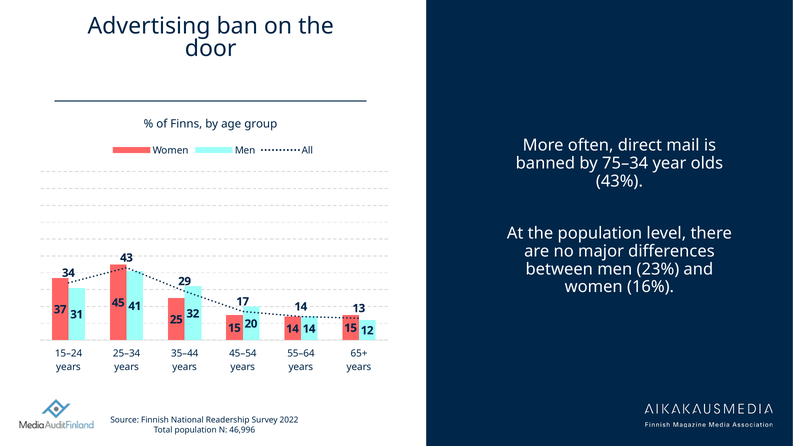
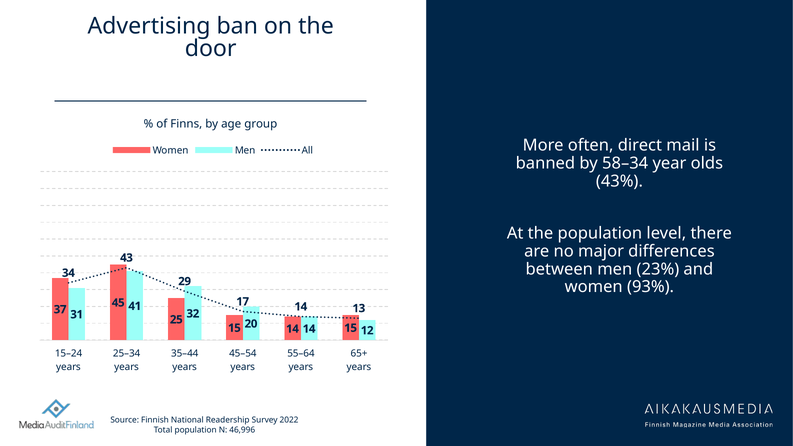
75–34: 75–34 -> 58–34
16%: 16% -> 93%
